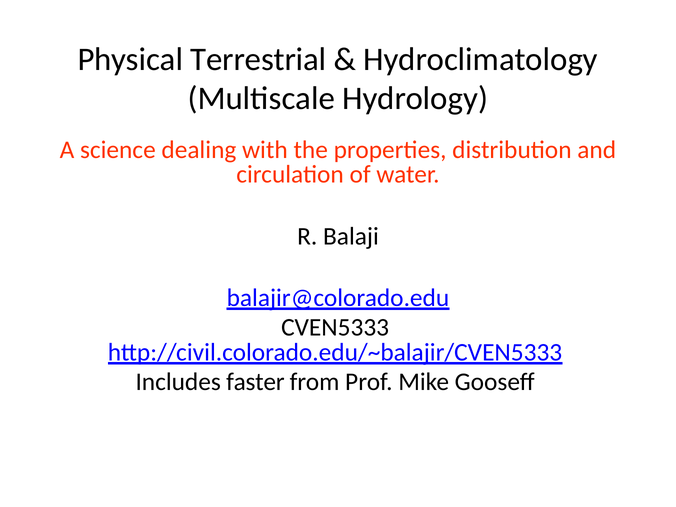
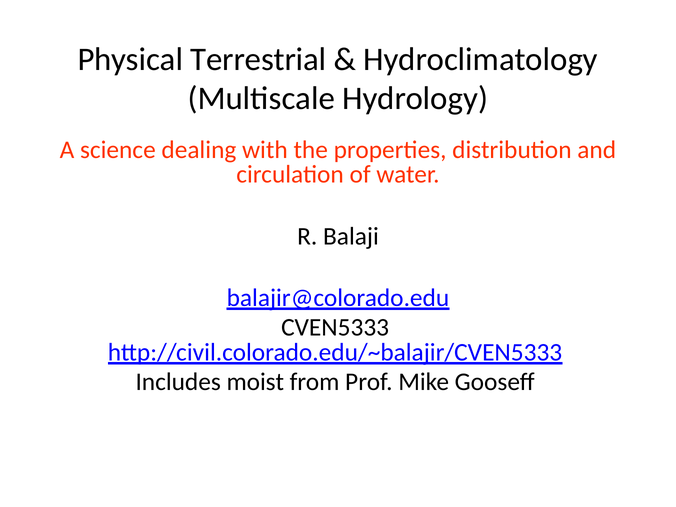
faster: faster -> moist
